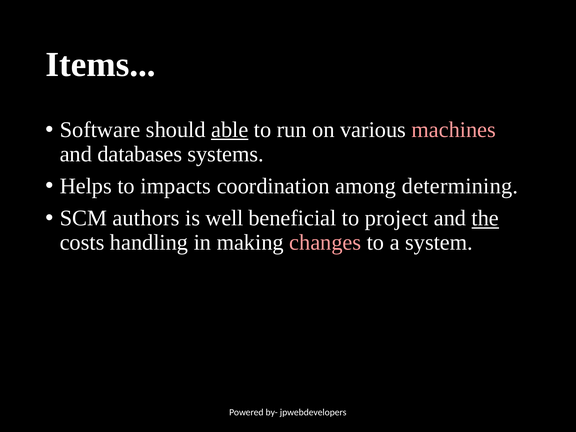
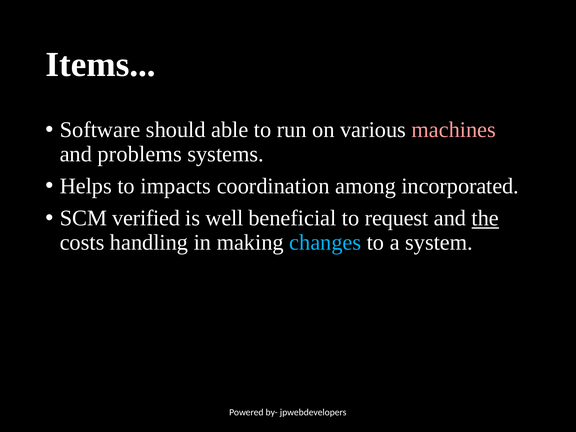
able underline: present -> none
databases: databases -> problems
determining: determining -> incorporated
authors: authors -> verified
project: project -> request
changes colour: pink -> light blue
